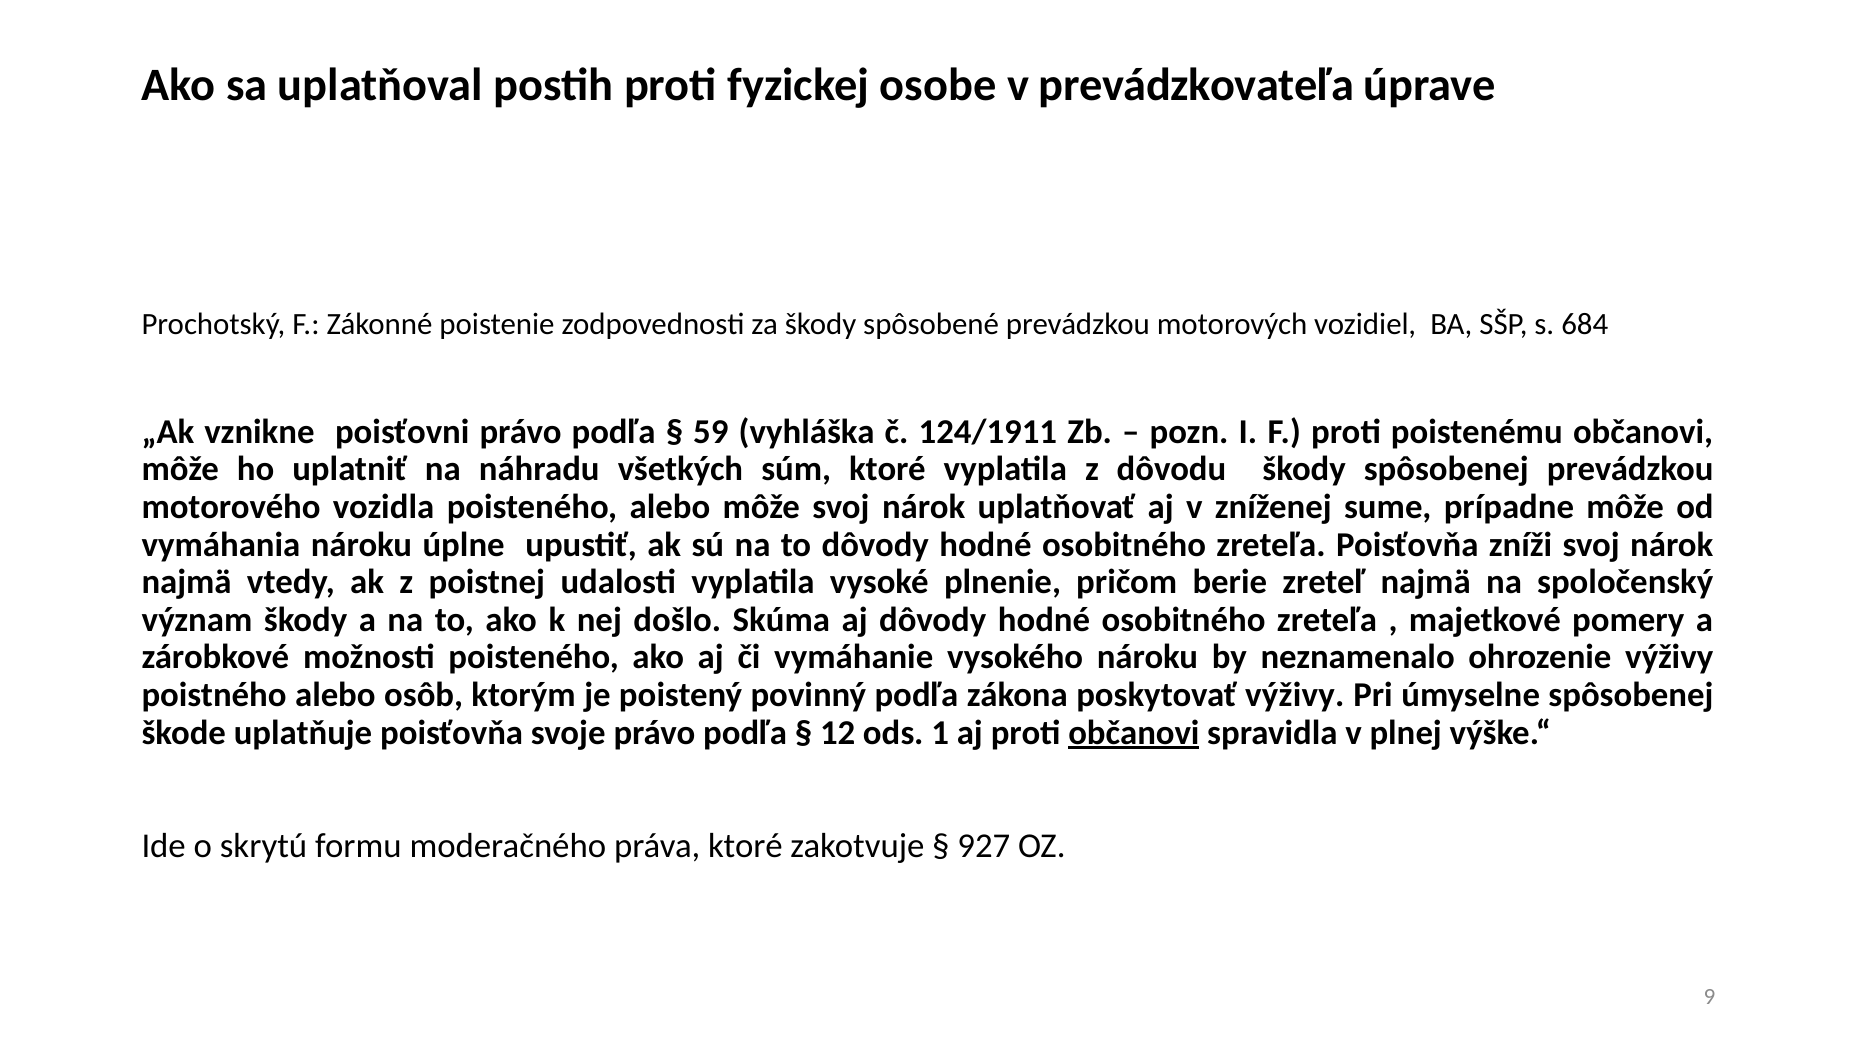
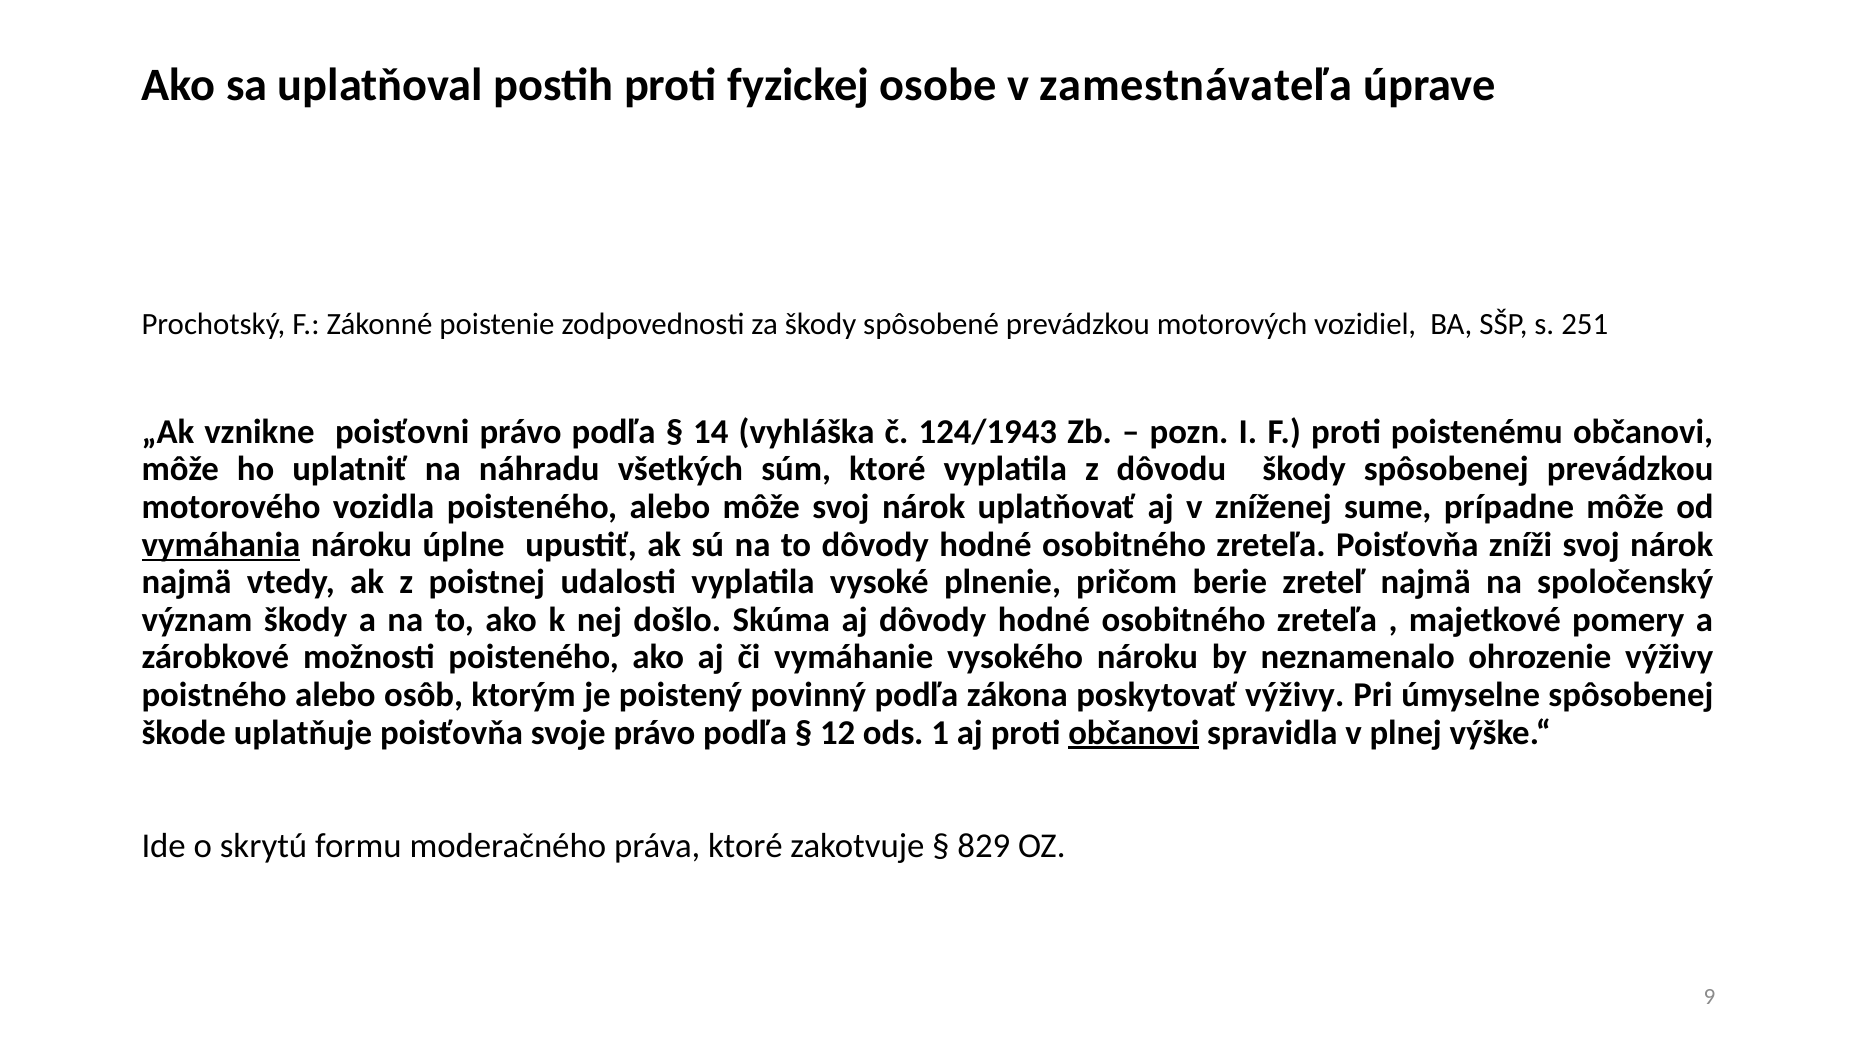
prevádzkovateľa: prevádzkovateľa -> zamestnávateľa
684: 684 -> 251
59: 59 -> 14
124/1911: 124/1911 -> 124/1943
vymáhania underline: none -> present
927: 927 -> 829
